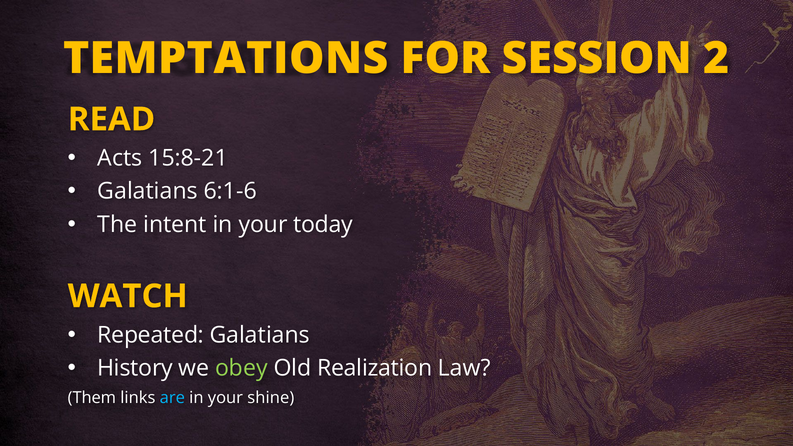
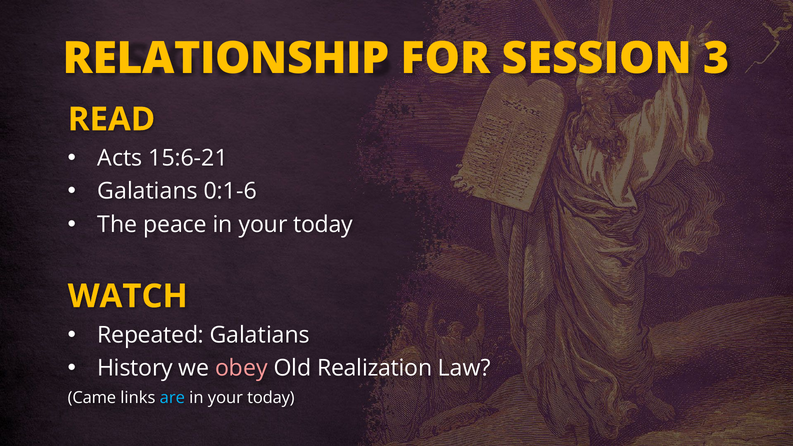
TEMPTATIONS: TEMPTATIONS -> RELATIONSHIP
2: 2 -> 3
15:8-21: 15:8-21 -> 15:6-21
6:1-6: 6:1-6 -> 0:1-6
intent: intent -> peace
obey colour: light green -> pink
Them: Them -> Came
shine at (271, 398): shine -> today
